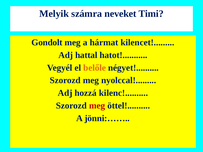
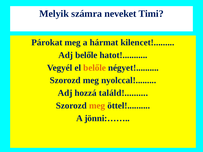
Gondolt: Gondolt -> Párokat
Adj hattal: hattal -> belőle
kilenc: kilenc -> találd
meg at (97, 106) colour: red -> orange
